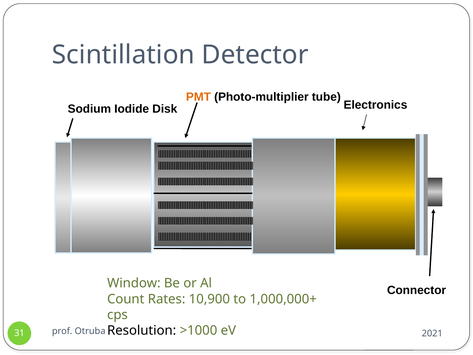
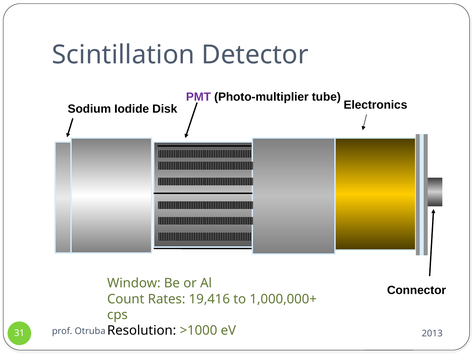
PMT colour: orange -> purple
10,900: 10,900 -> 19,416
2021: 2021 -> 2013
